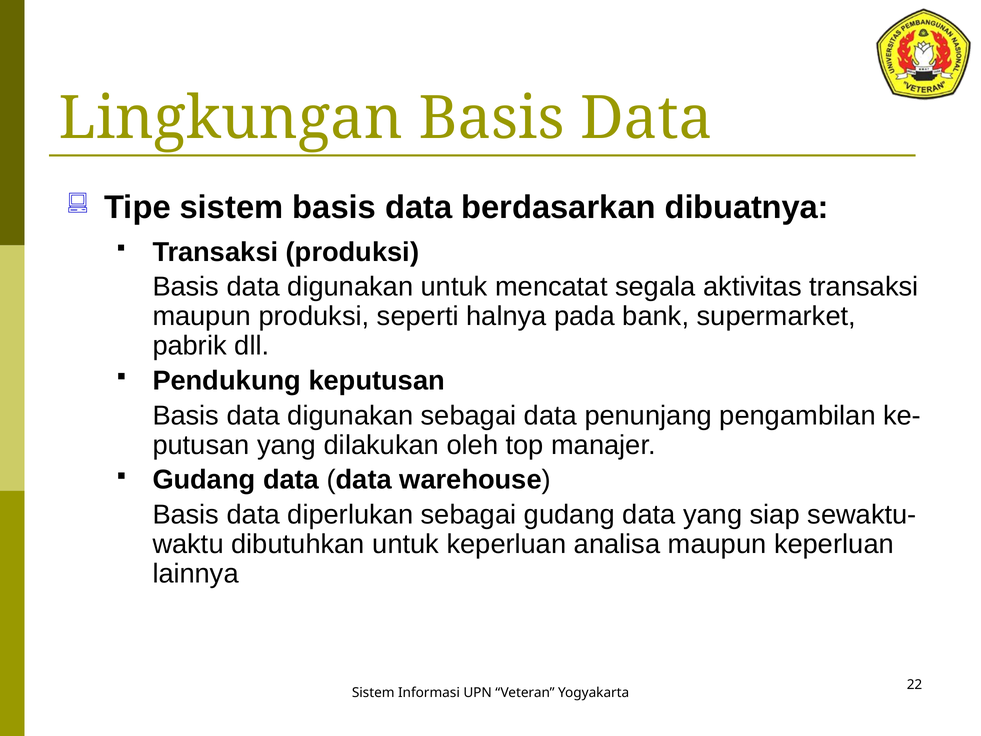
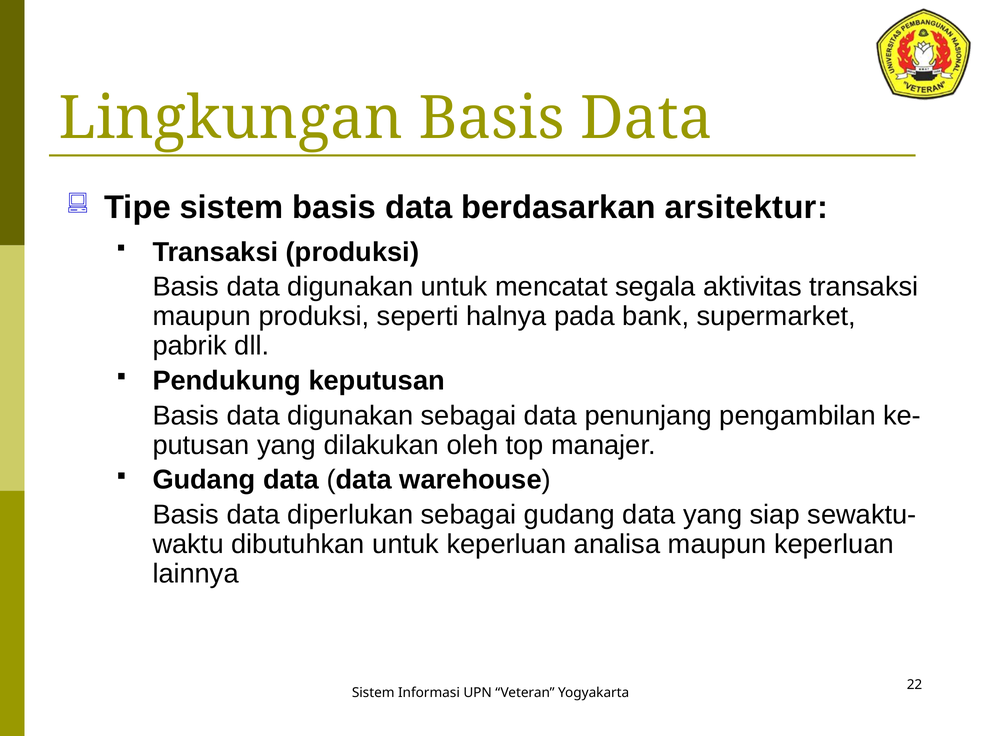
dibuatnya: dibuatnya -> arsitektur
